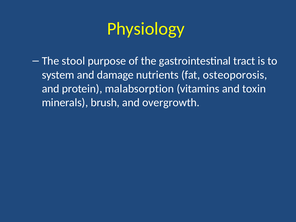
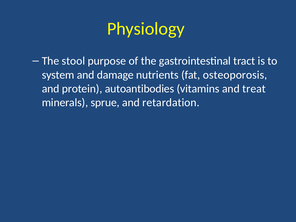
malabsorption: malabsorption -> autoantibodies
toxin: toxin -> treat
brush: brush -> sprue
overgrowth: overgrowth -> retardation
